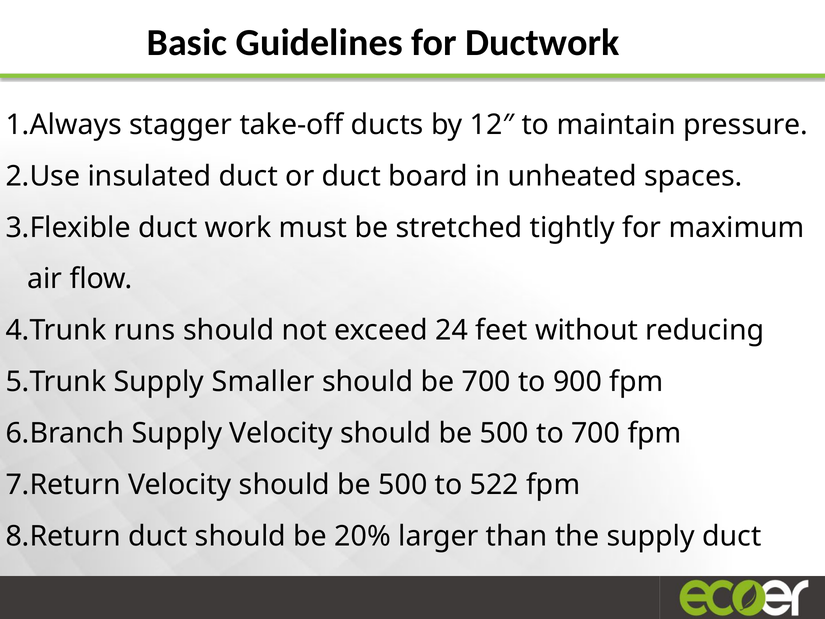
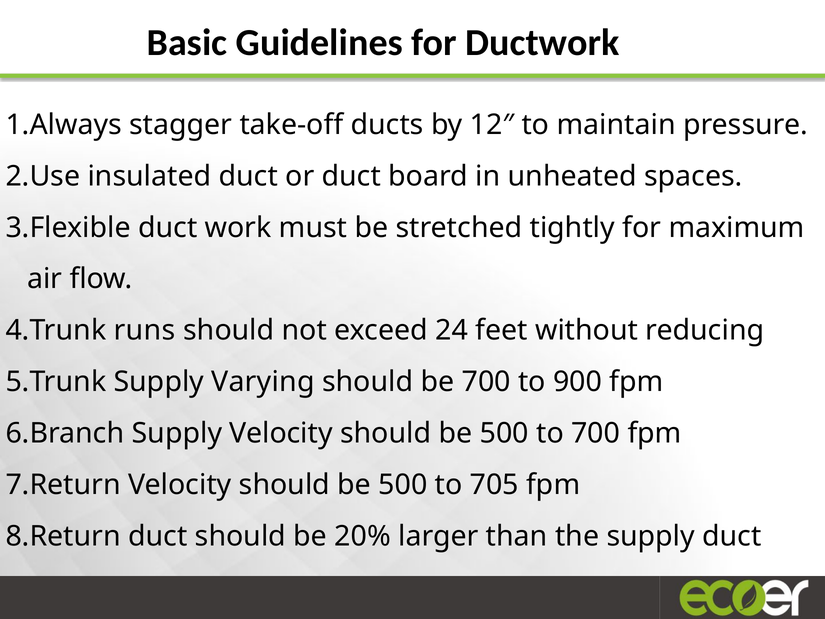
Smaller: Smaller -> Varying
522: 522 -> 705
